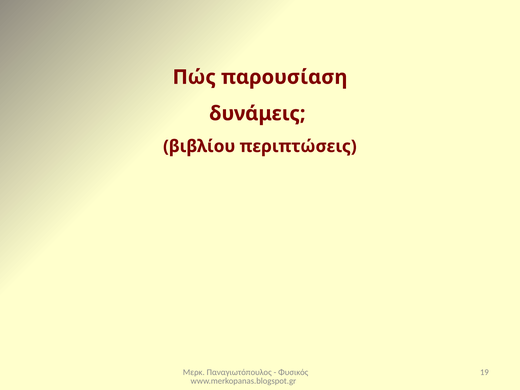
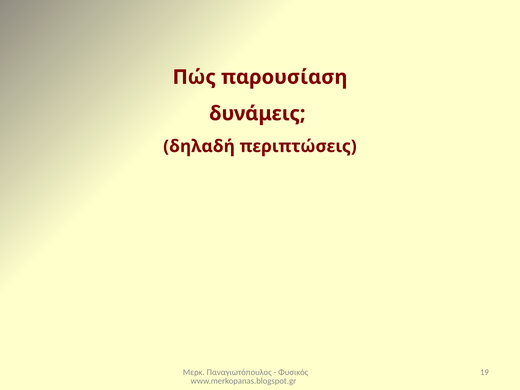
βιβλίου: βιβλίου -> δηλαδή
